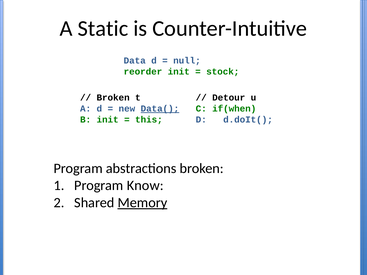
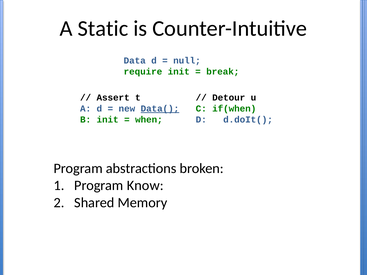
reorder: reorder -> require
stock: stock -> break
Broken at (113, 98): Broken -> Assert
this: this -> when
Memory underline: present -> none
